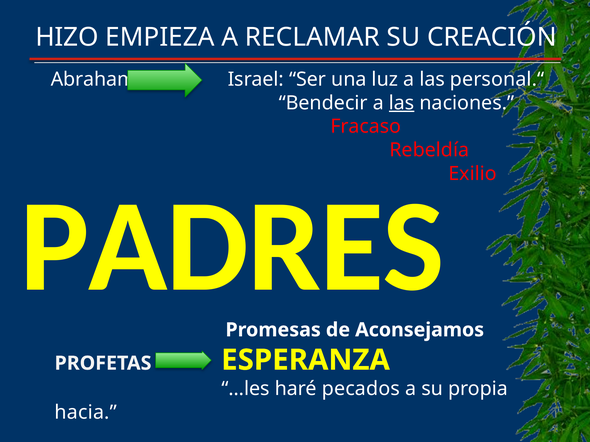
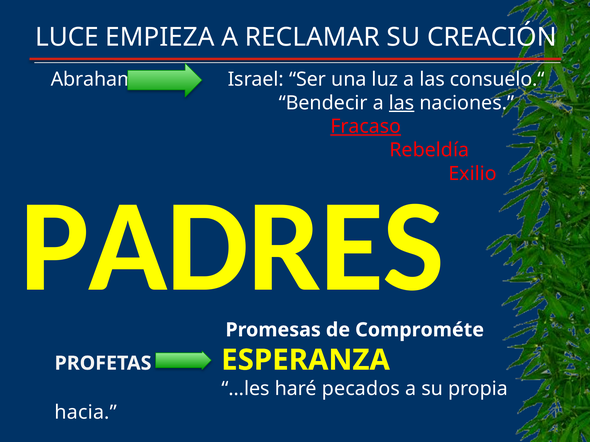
HIZO: HIZO -> LUCE
personal.“: personal.“ -> consuelo.“
Fracaso underline: none -> present
Aconsejamos: Aconsejamos -> Comprométe
